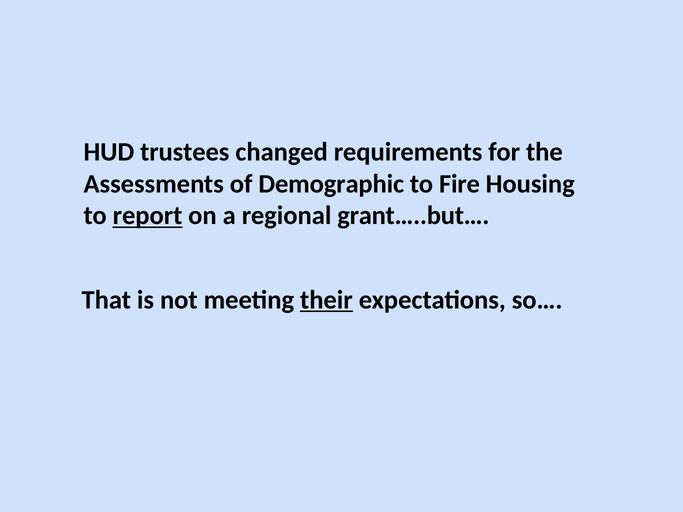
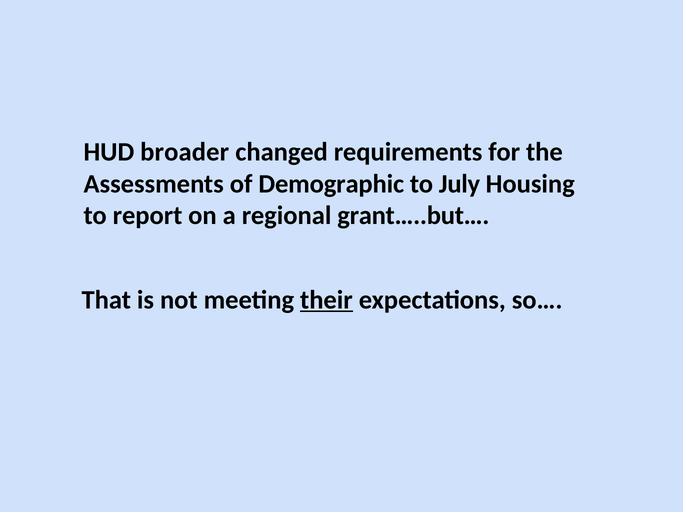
trustees: trustees -> broader
Fire: Fire -> July
report underline: present -> none
